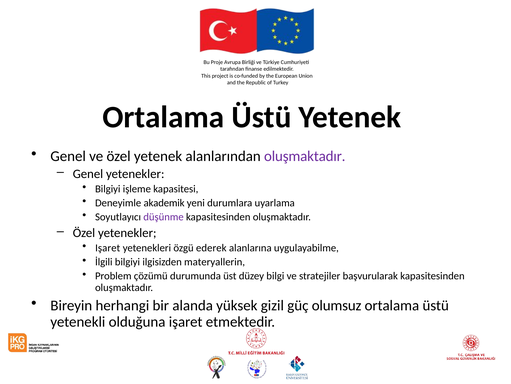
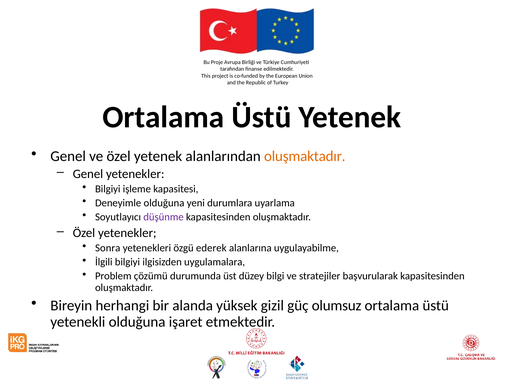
oluşmaktadır at (305, 156) colour: purple -> orange
Deneyimle akademik: akademik -> olduğuna
Işaret at (108, 248): Işaret -> Sonra
materyallerin: materyallerin -> uygulamalara
